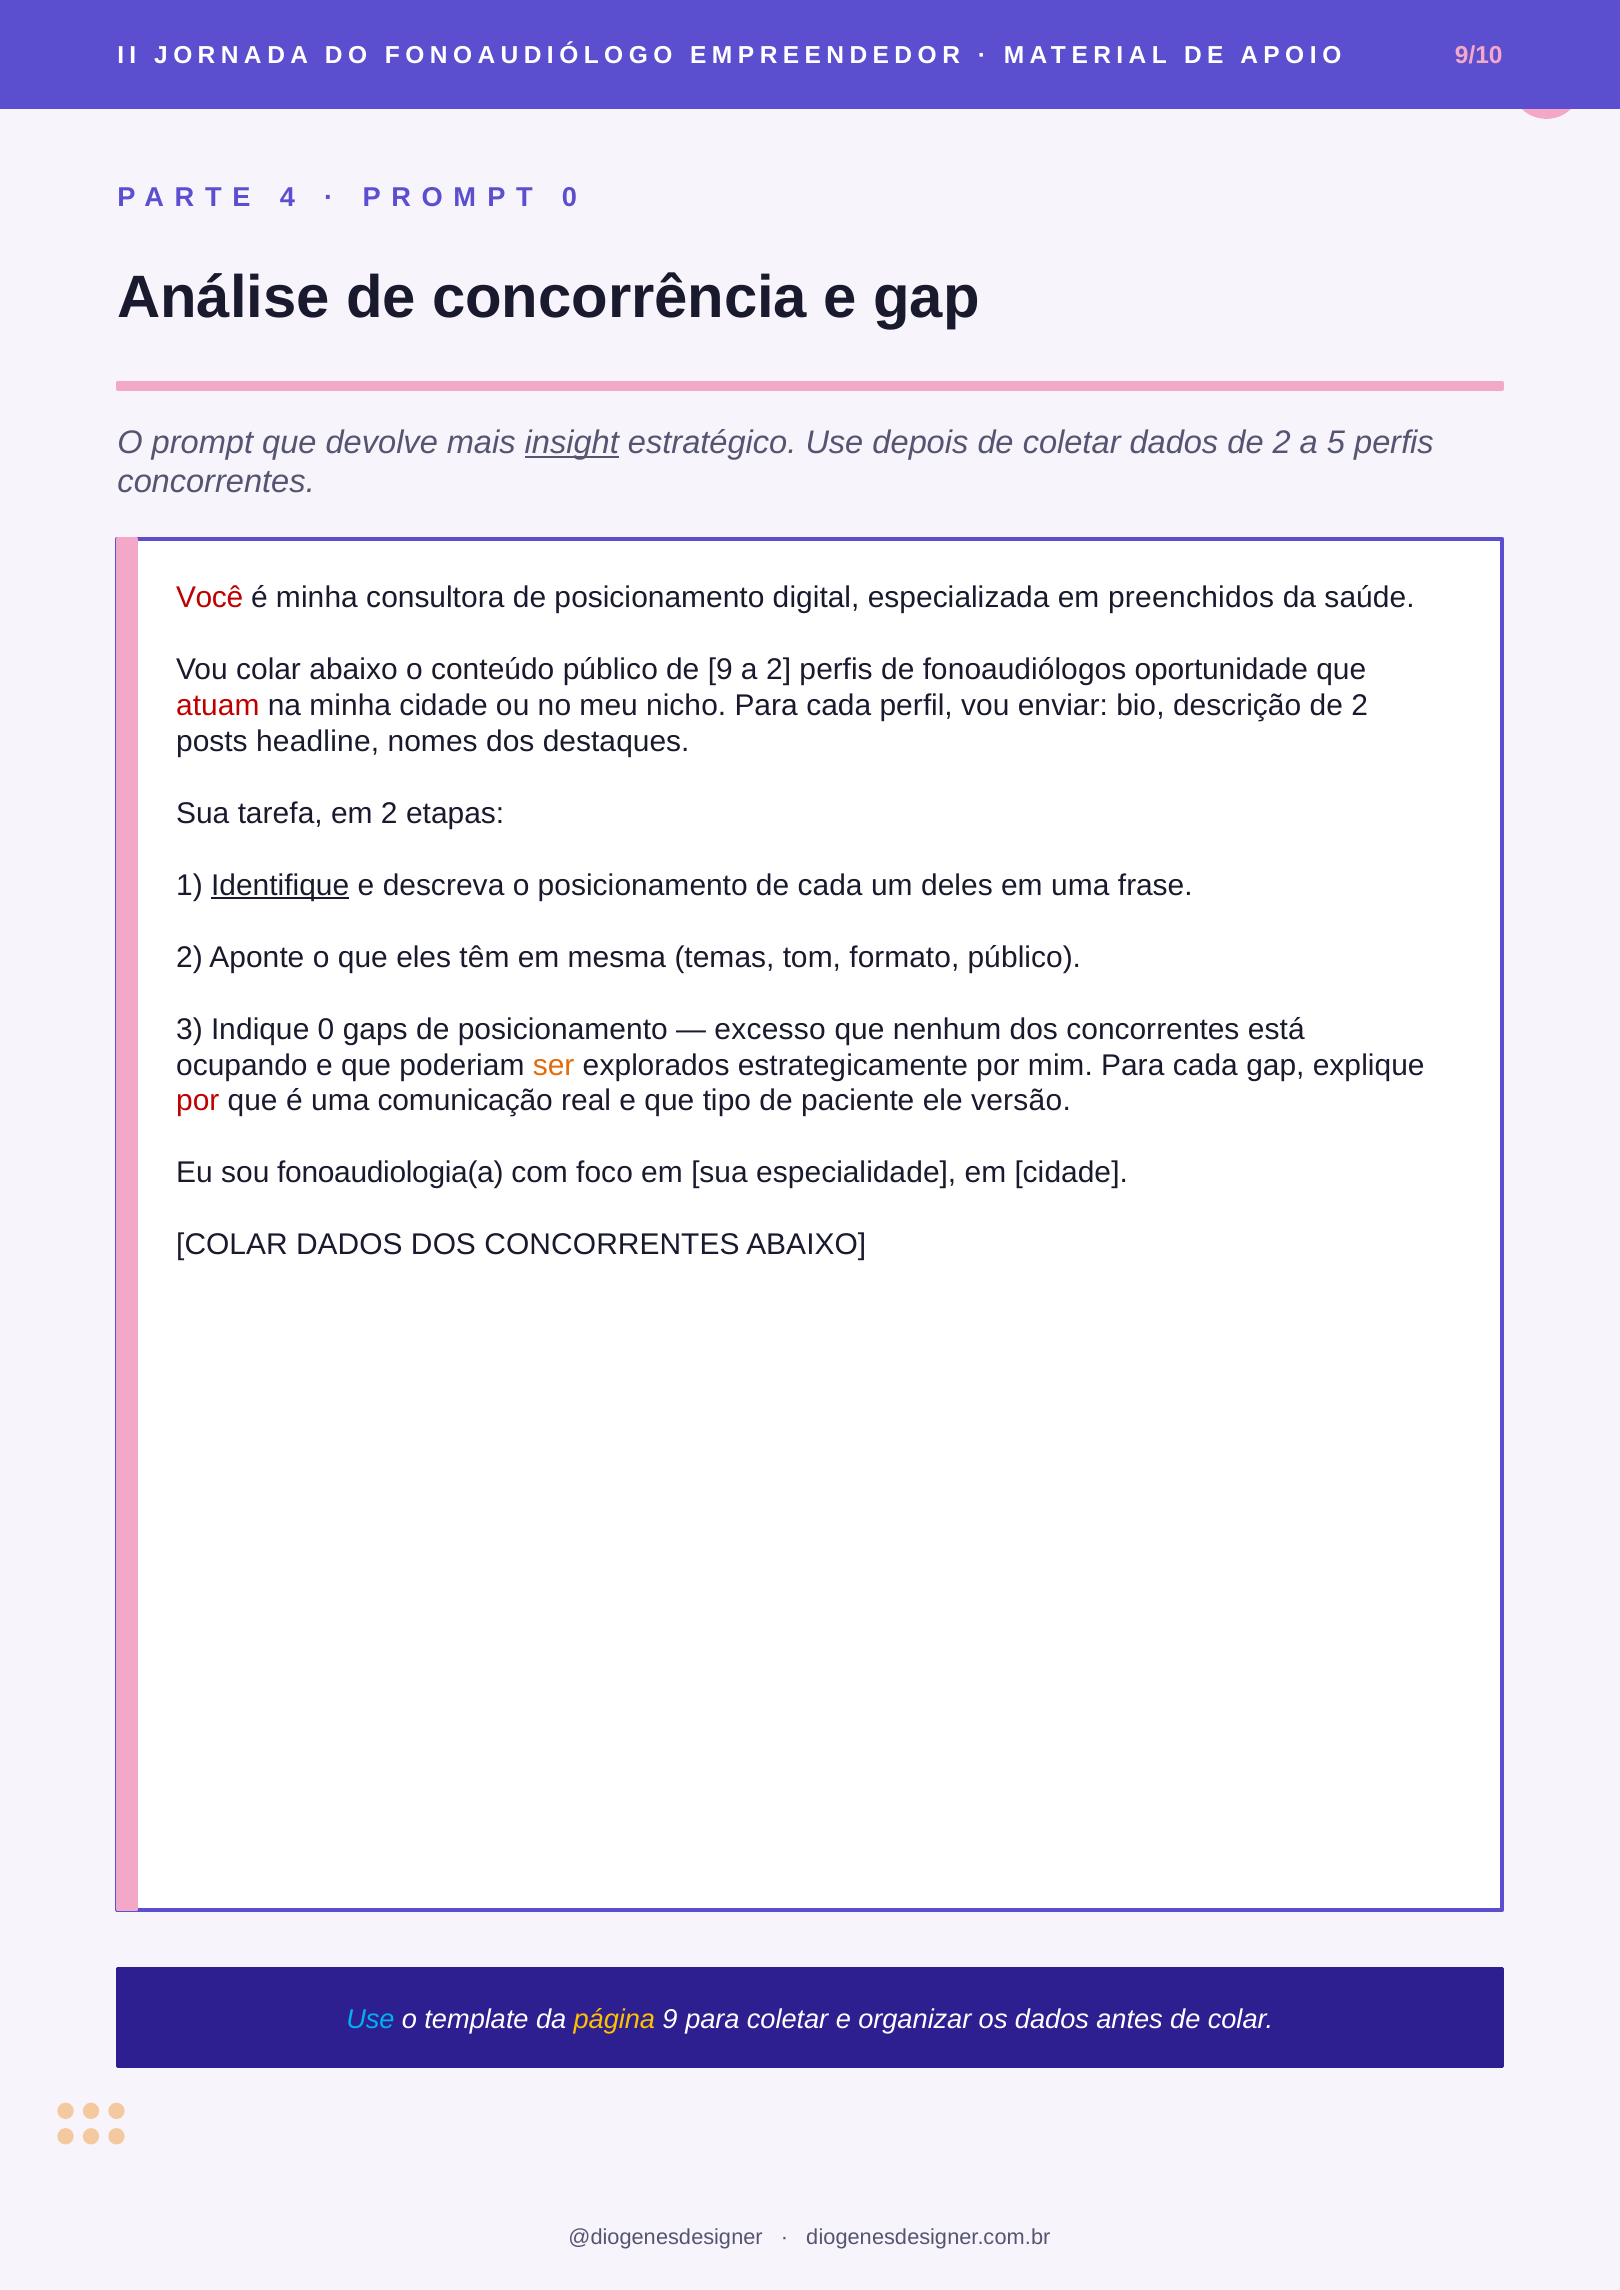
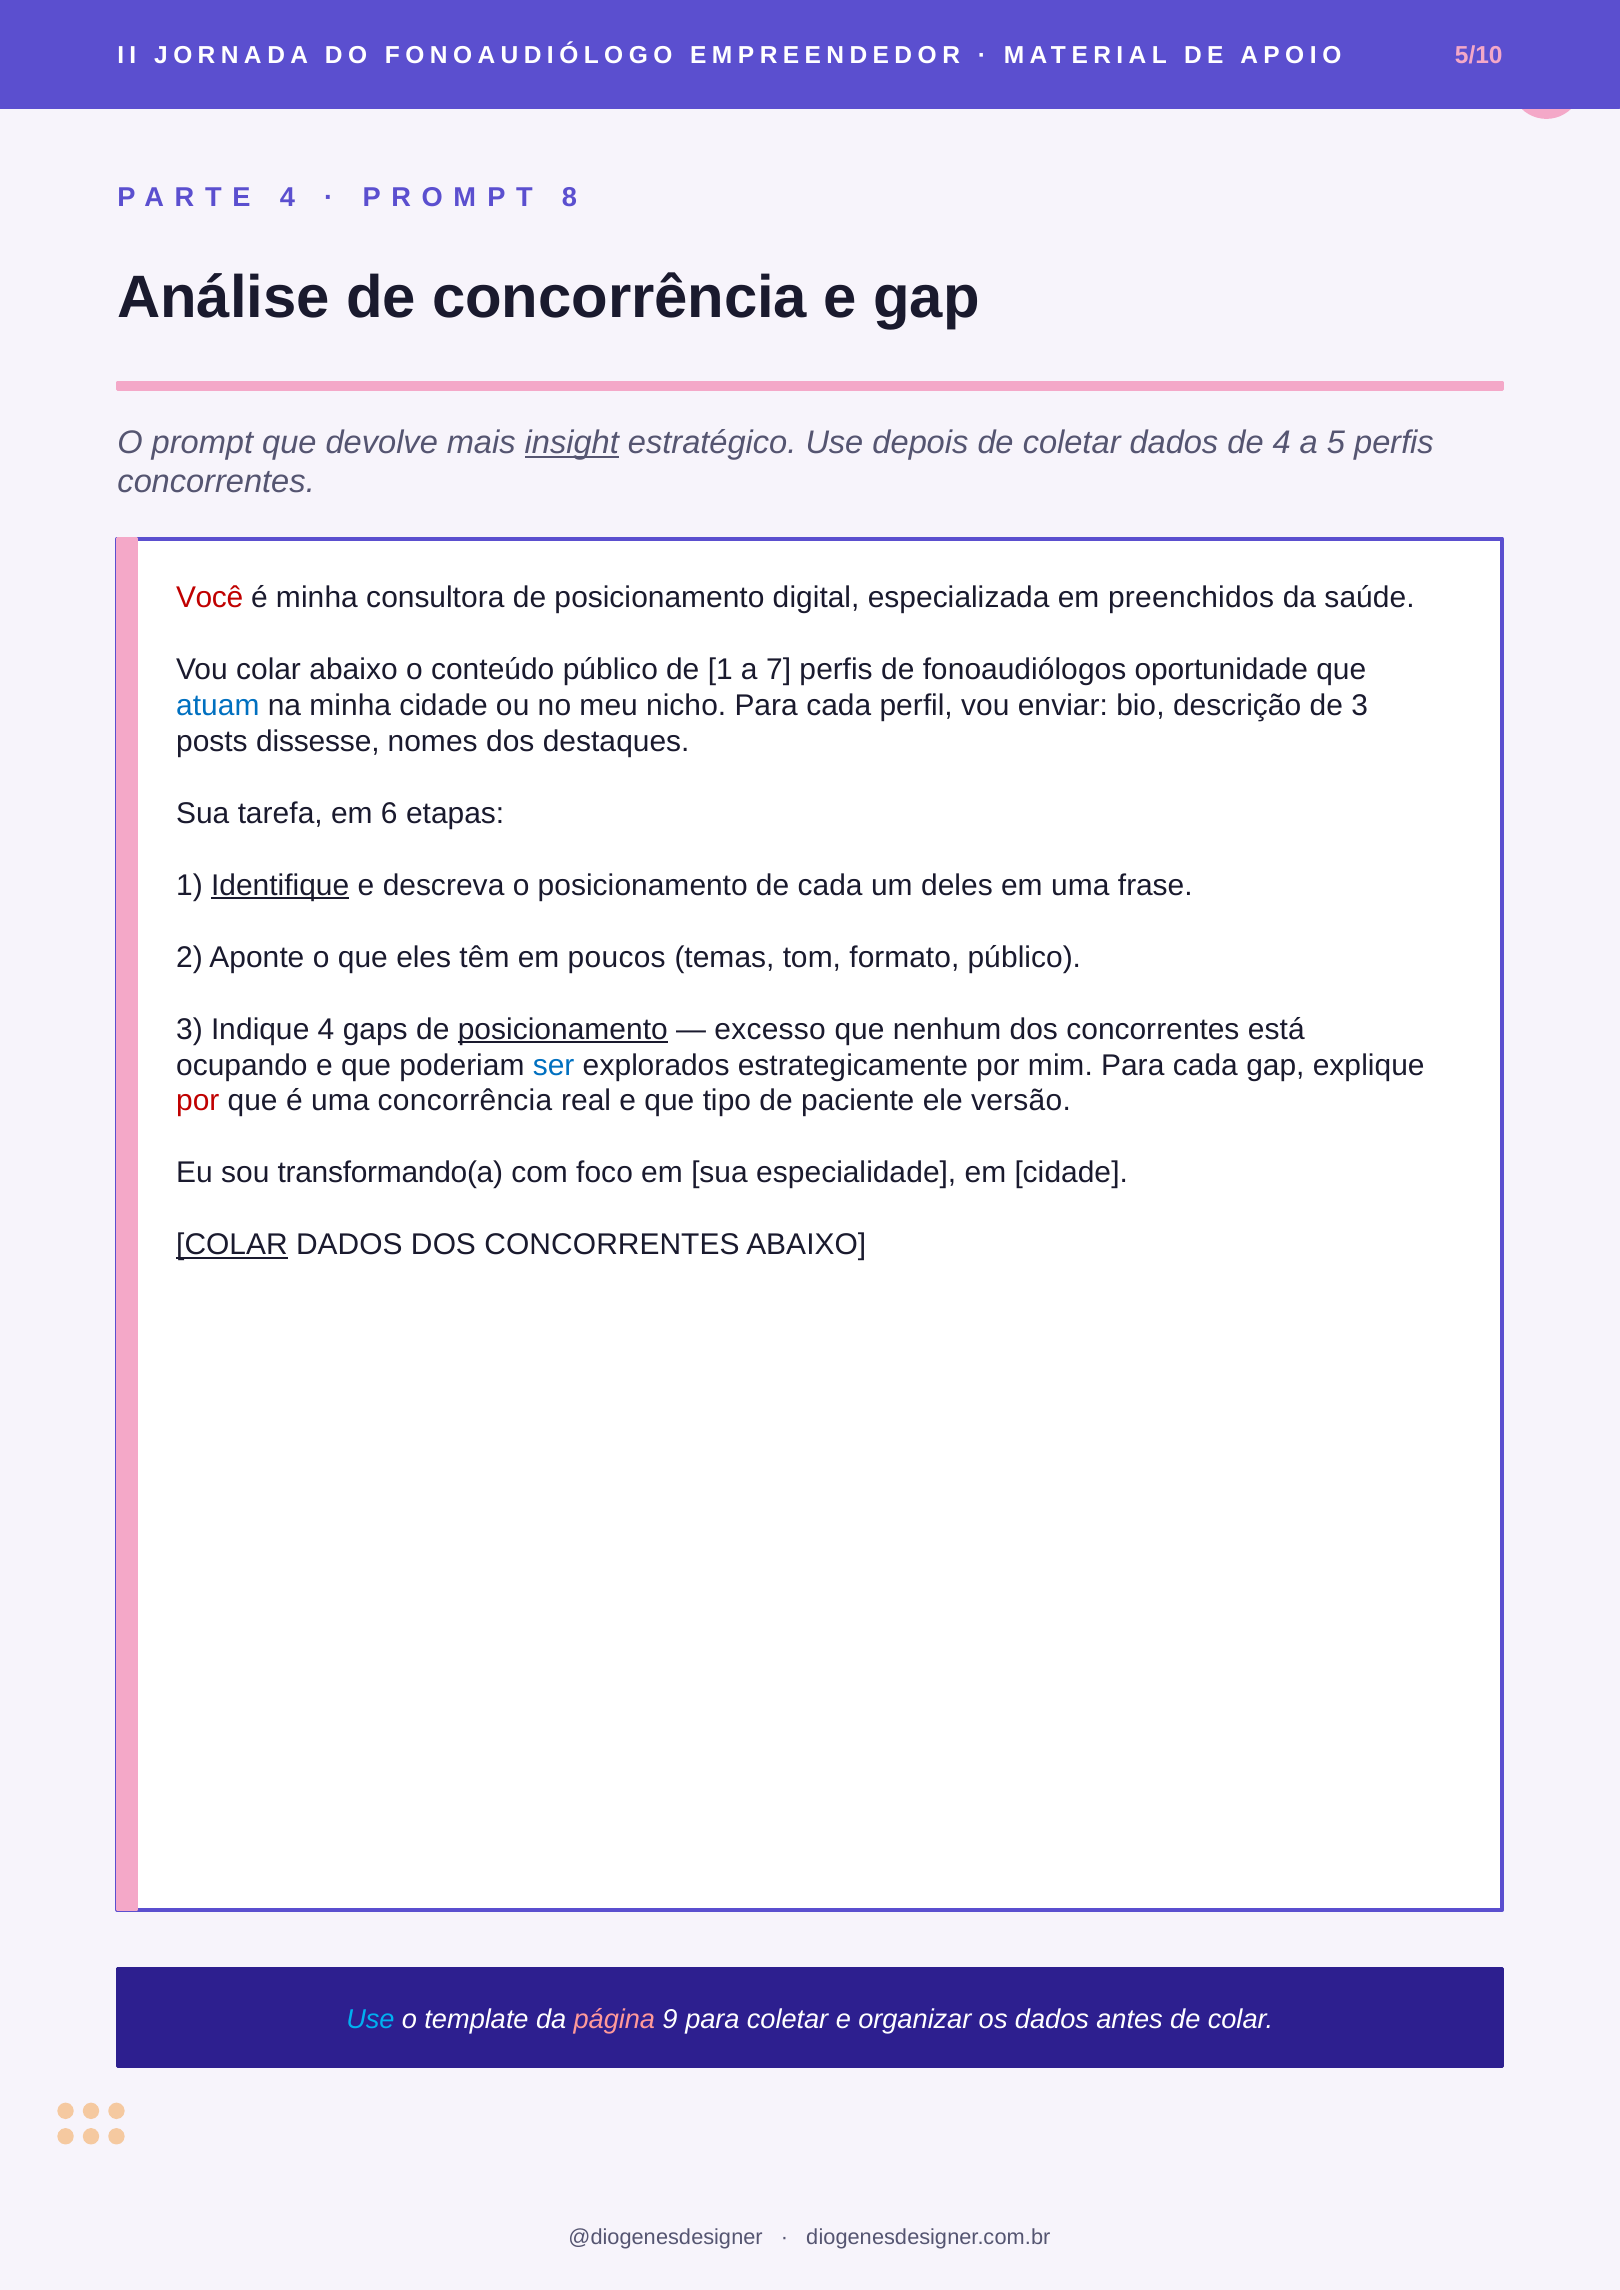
9/10: 9/10 -> 5/10
0 at (569, 198): 0 -> 8
dados de 2: 2 -> 4
de 9: 9 -> 1
a 2: 2 -> 7
atuam colour: red -> blue
descrição de 2: 2 -> 3
headline: headline -> dissesse
em 2: 2 -> 6
mesma: mesma -> poucos
Indique 0: 0 -> 4
posicionamento at (563, 1029) underline: none -> present
ser colour: orange -> blue
uma comunicação: comunicação -> concorrência
fonoaudiologia(a: fonoaudiologia(a -> transformando(a
COLAR at (232, 1245) underline: none -> present
página colour: yellow -> pink
